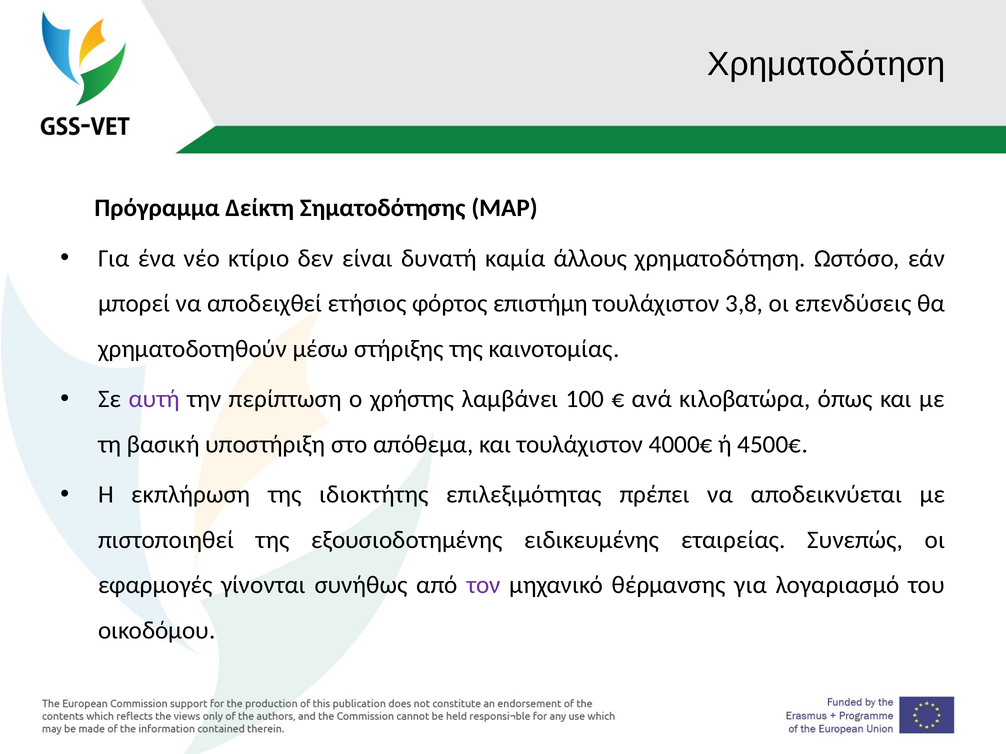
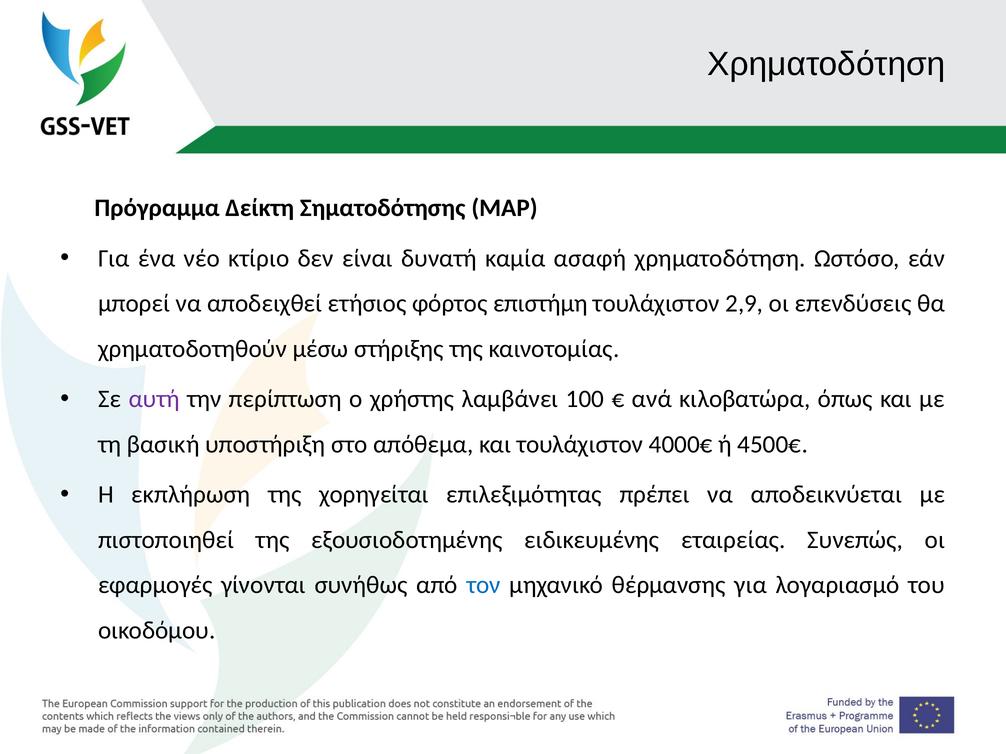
άλλους: άλλους -> ασαφή
3,8: 3,8 -> 2,9
ιδιοκτήτης: ιδιοκτήτης -> χορηγείται
τον colour: purple -> blue
